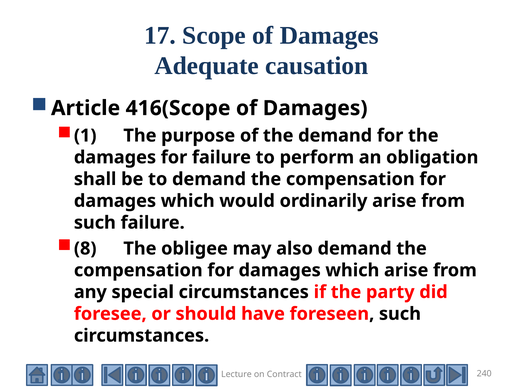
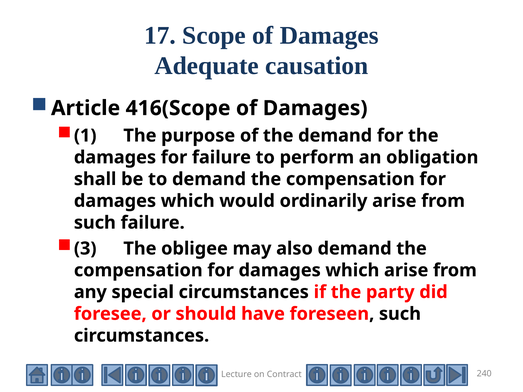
8: 8 -> 3
